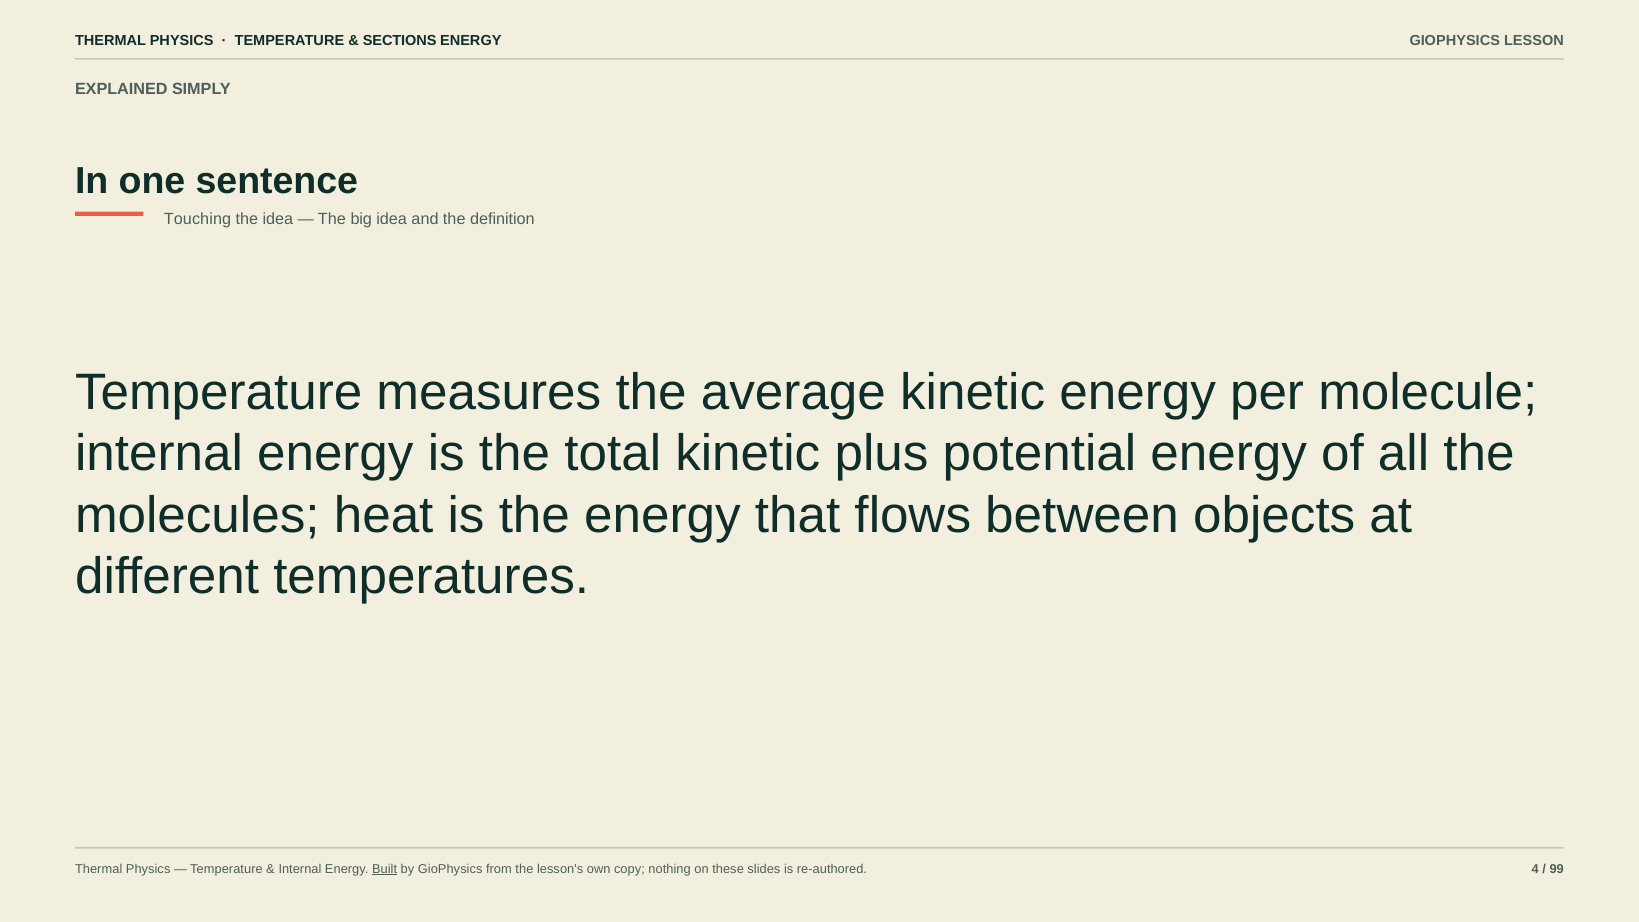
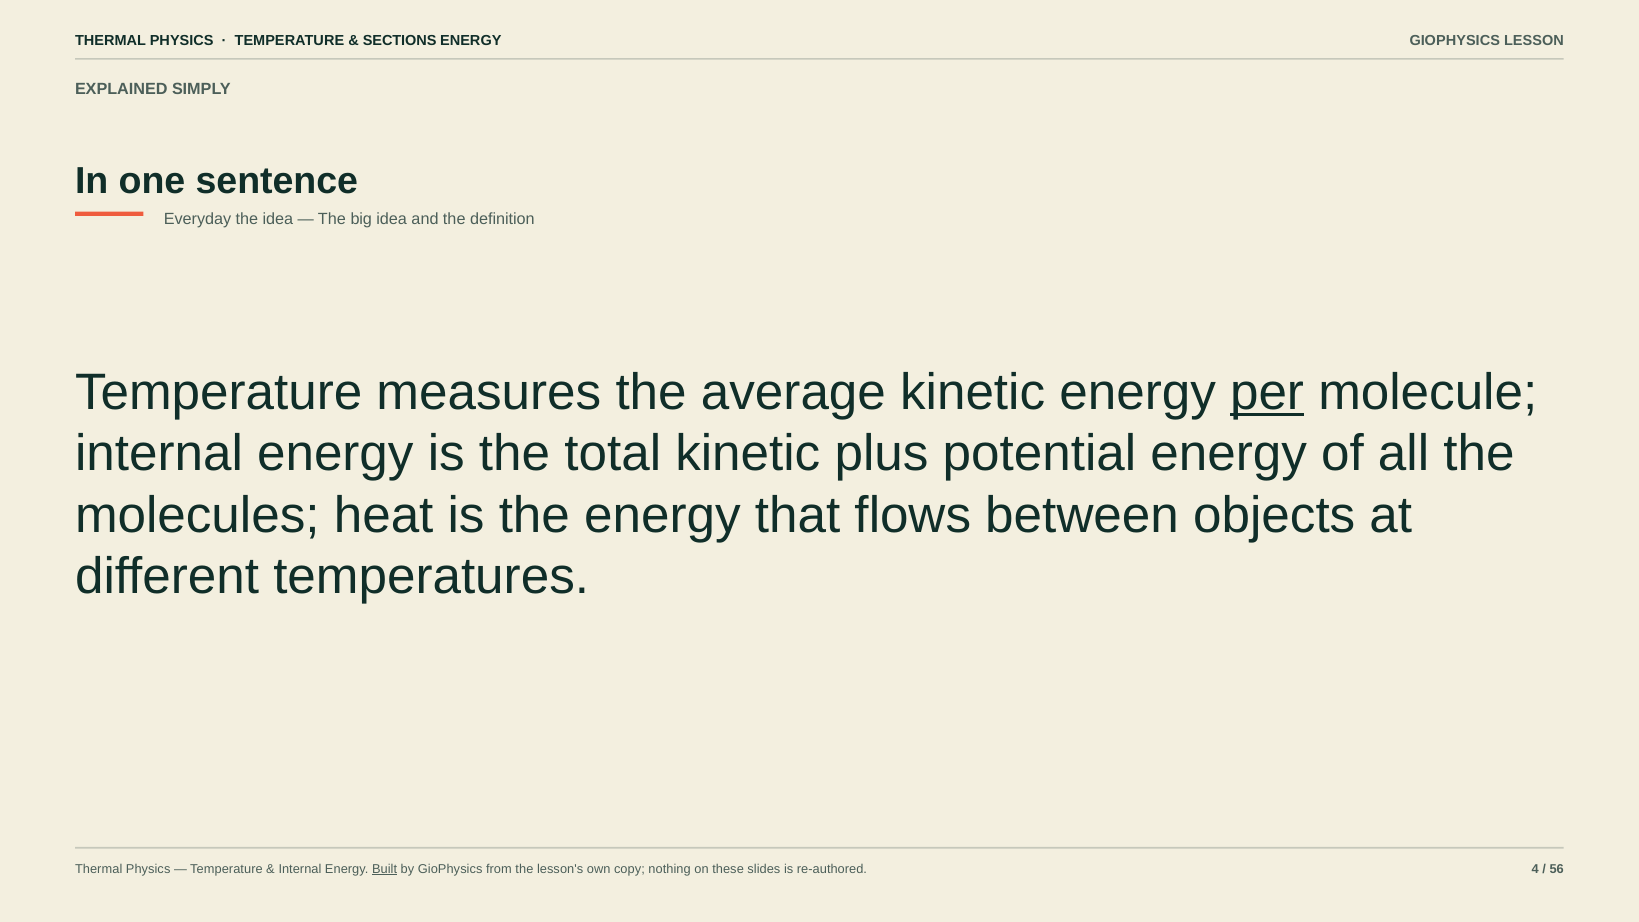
Touching: Touching -> Everyday
per underline: none -> present
99: 99 -> 56
